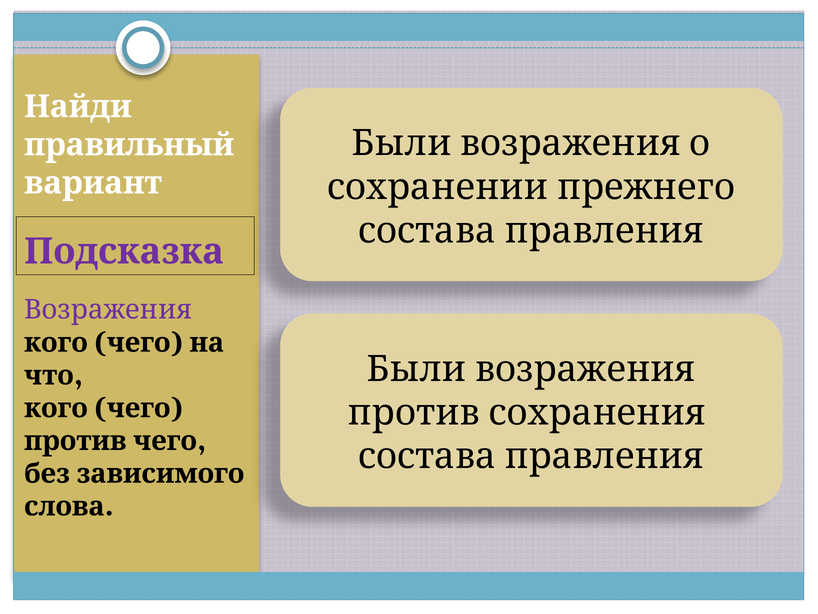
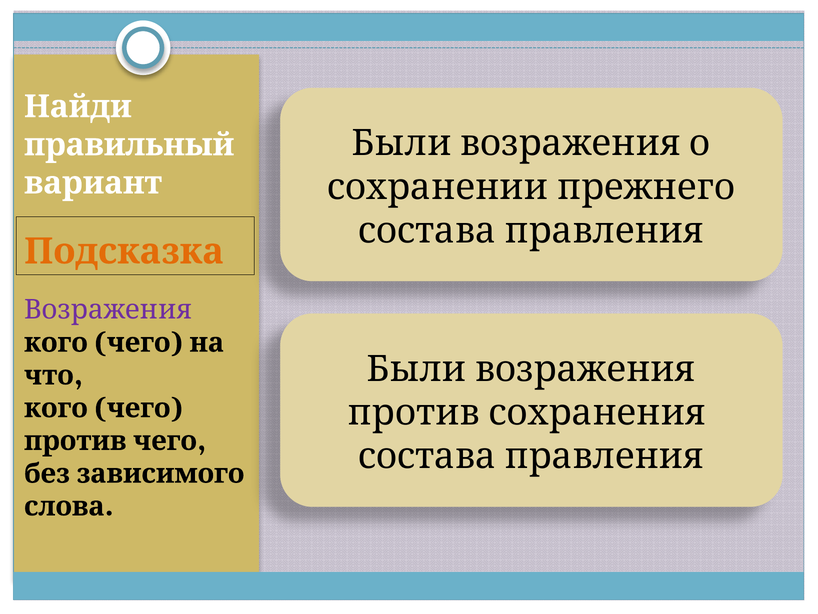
Подсказка colour: purple -> orange
